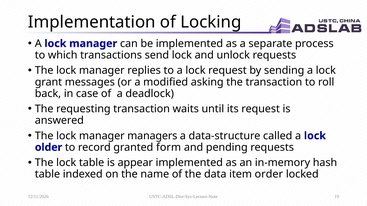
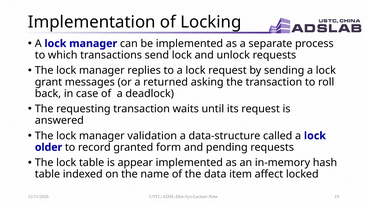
modified: modified -> returned
managers: managers -> validation
order: order -> affect
